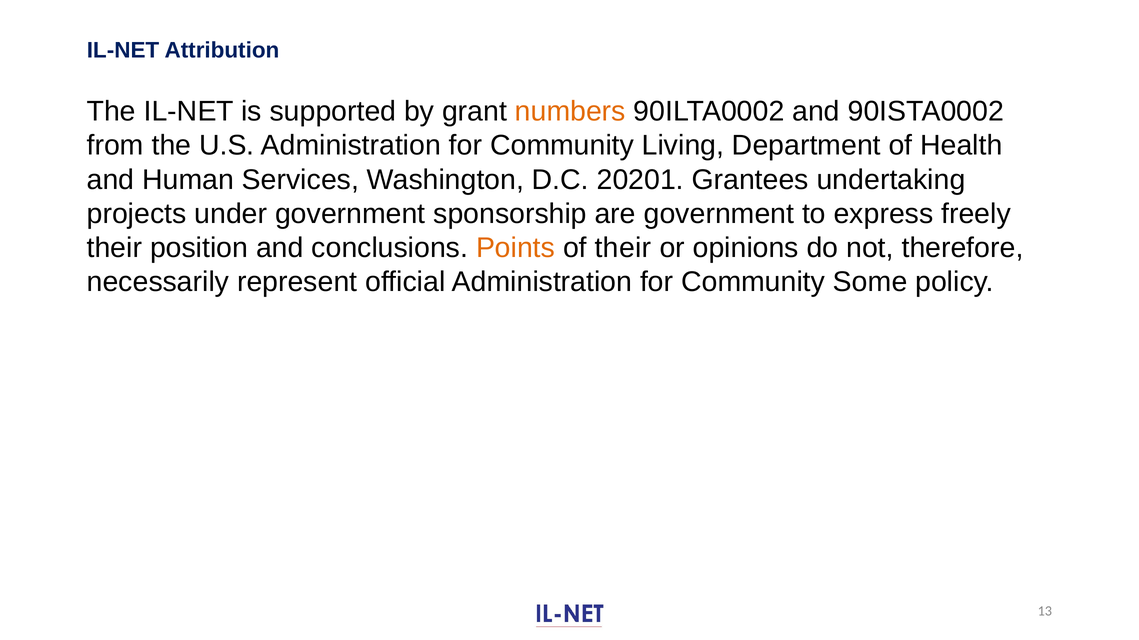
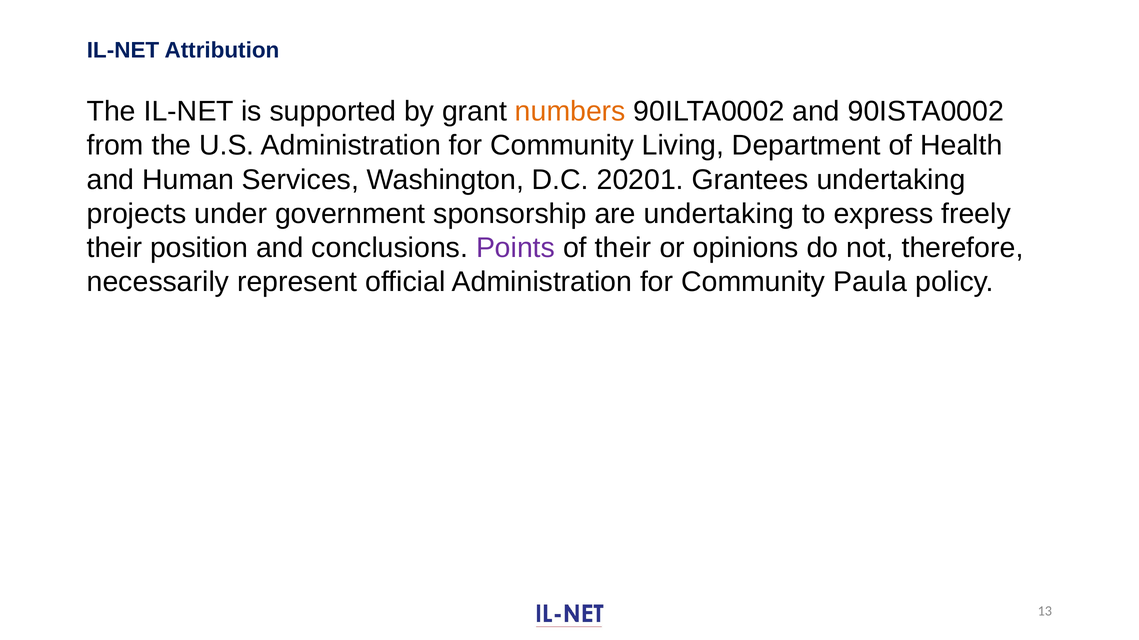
are government: government -> undertaking
Points colour: orange -> purple
Some: Some -> Paula
